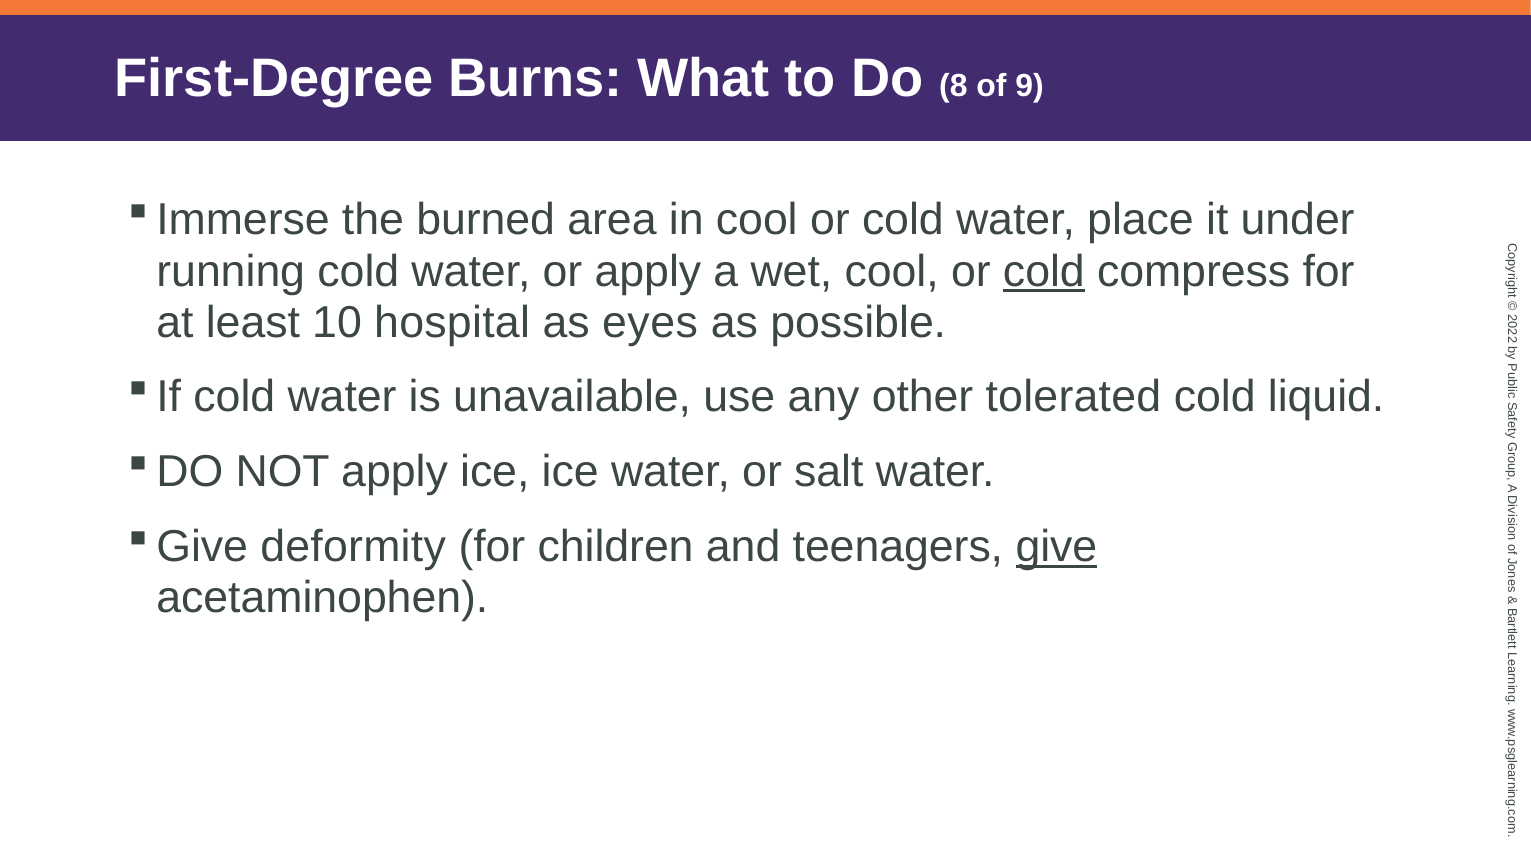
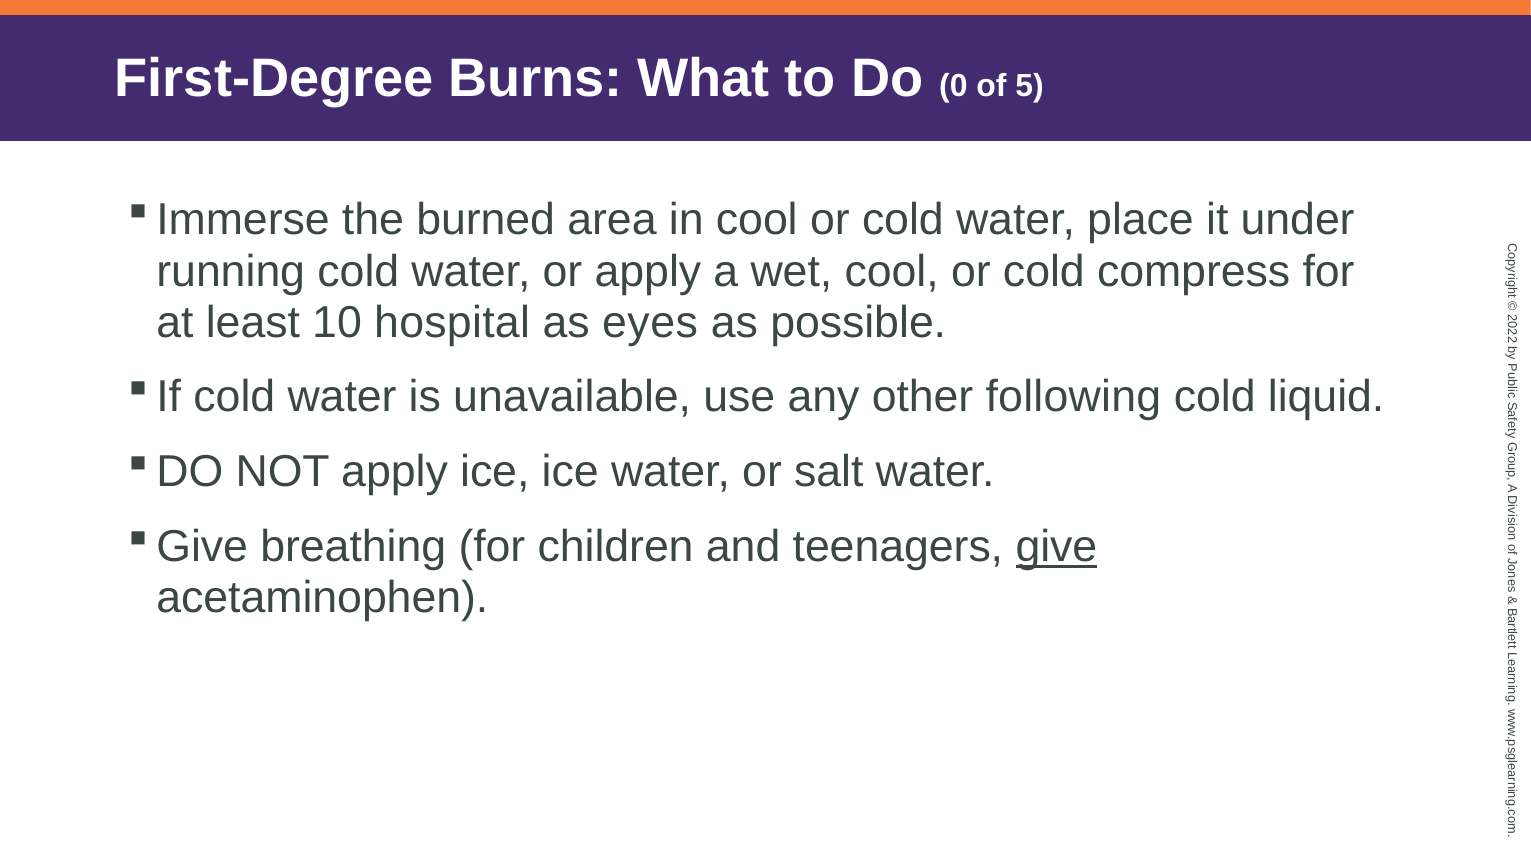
Do 8: 8 -> 0
9: 9 -> 5
cold at (1044, 271) underline: present -> none
tolerated: tolerated -> following
deformity: deformity -> breathing
